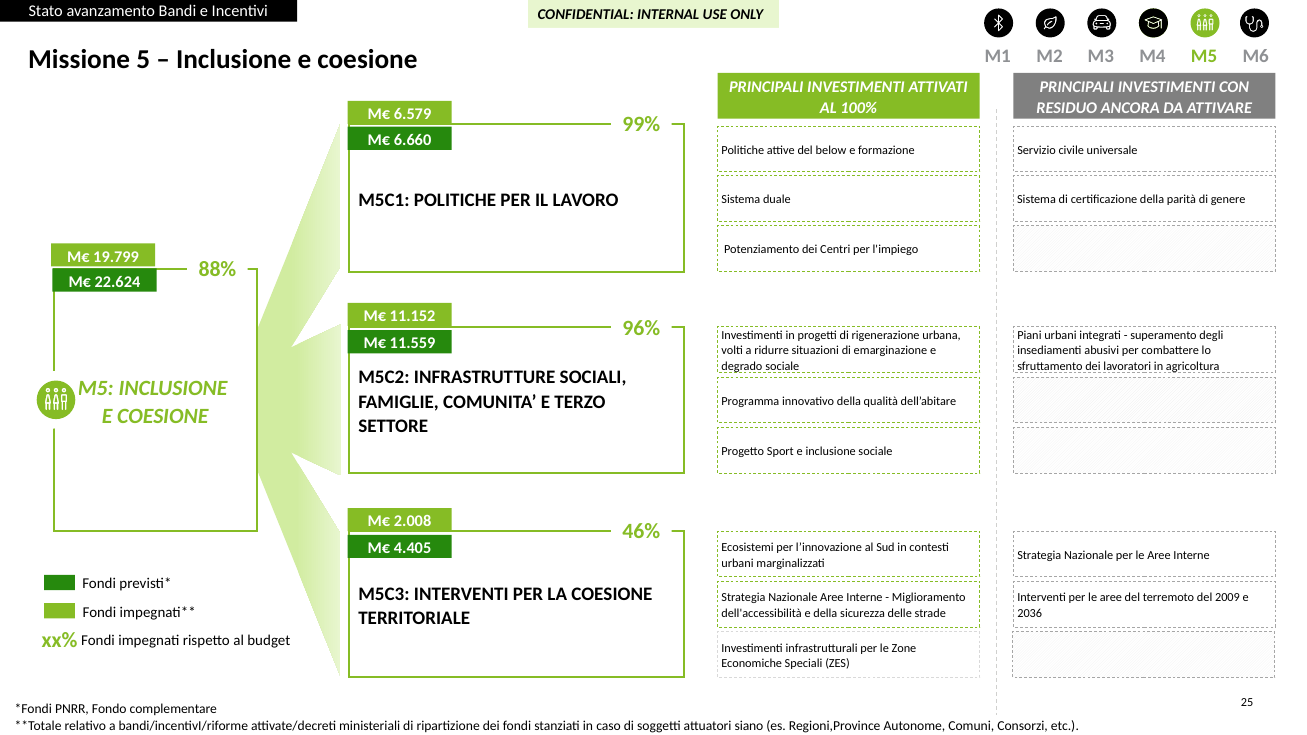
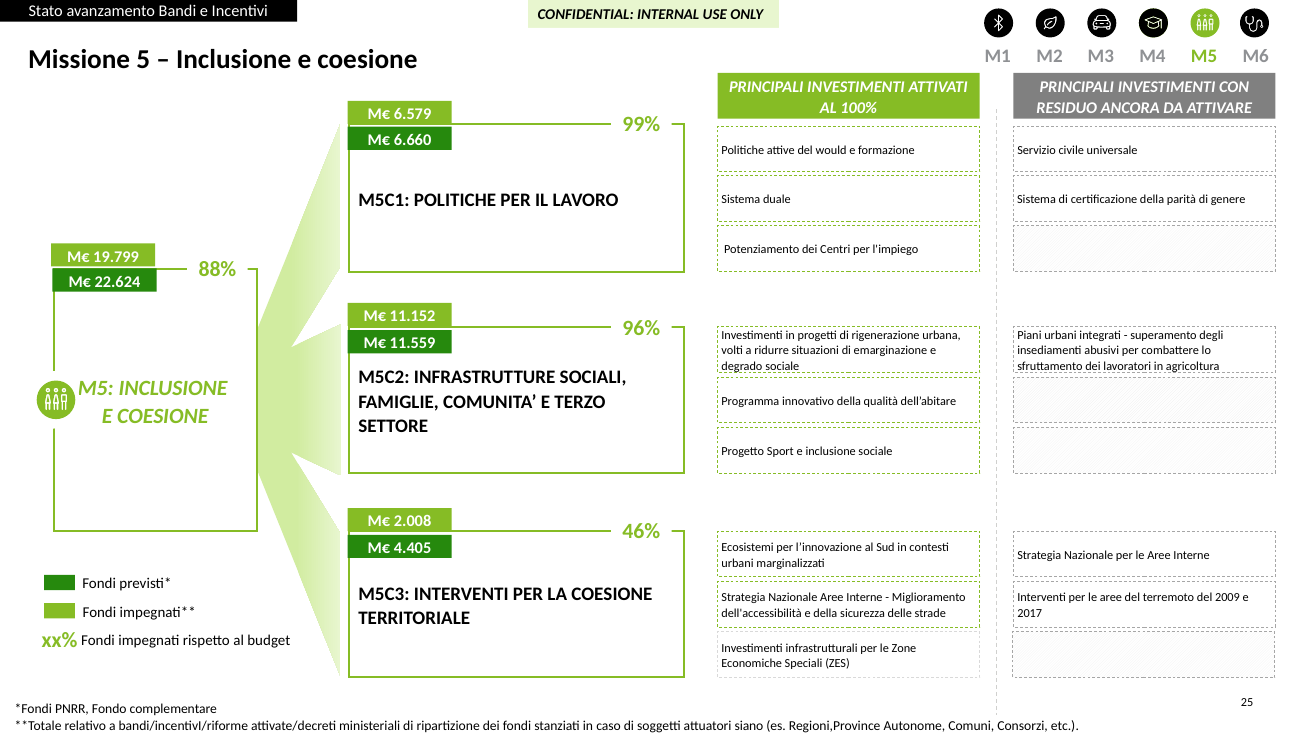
below: below -> would
2036: 2036 -> 2017
